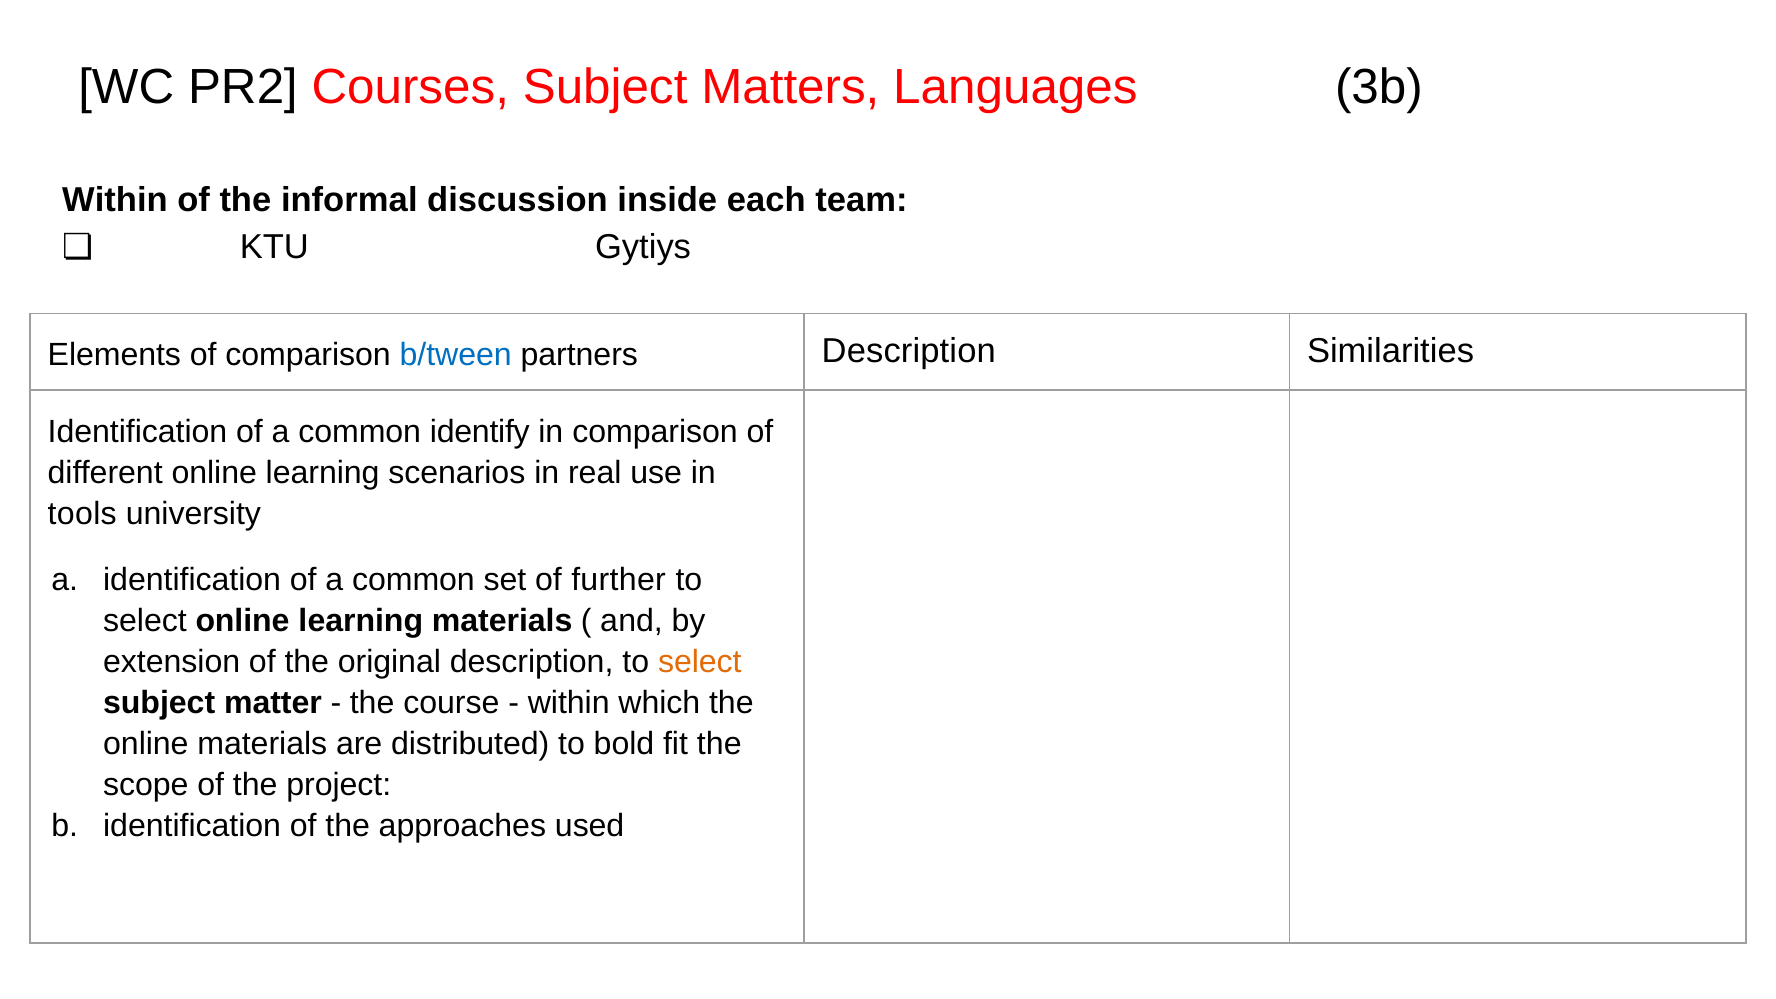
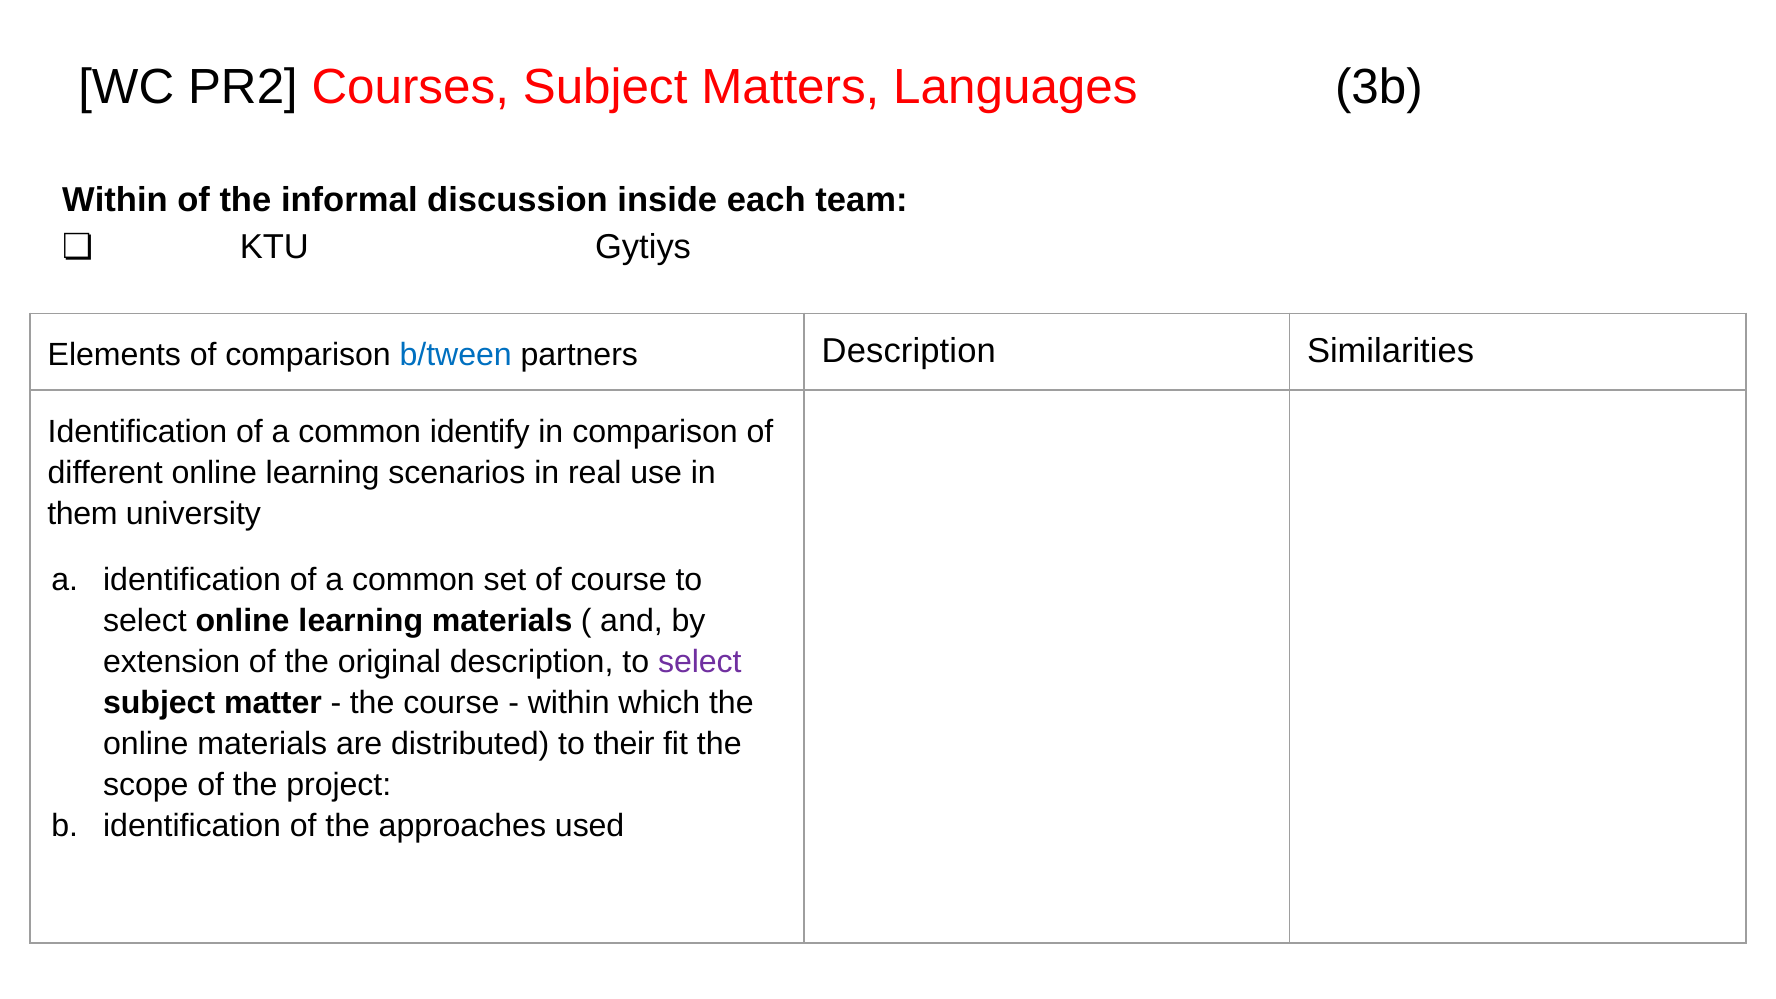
tools: tools -> them
of further: further -> course
select at (700, 662) colour: orange -> purple
bold: bold -> their
